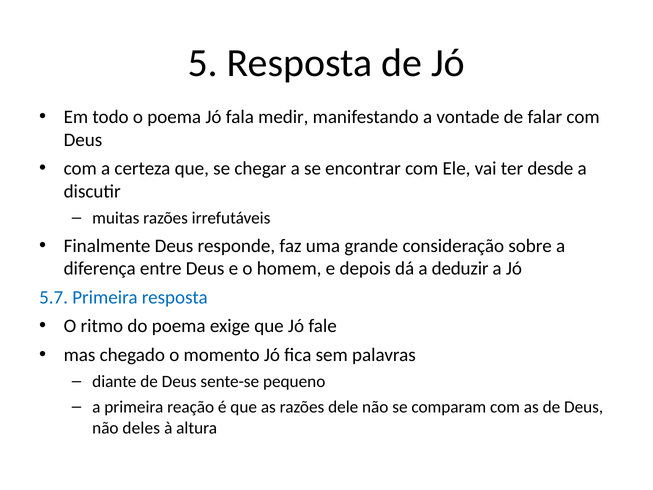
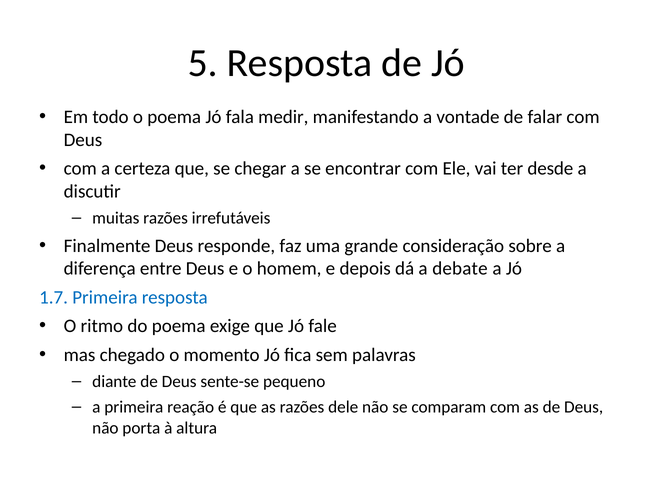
deduzir: deduzir -> debate
5.7: 5.7 -> 1.7
deles: deles -> porta
